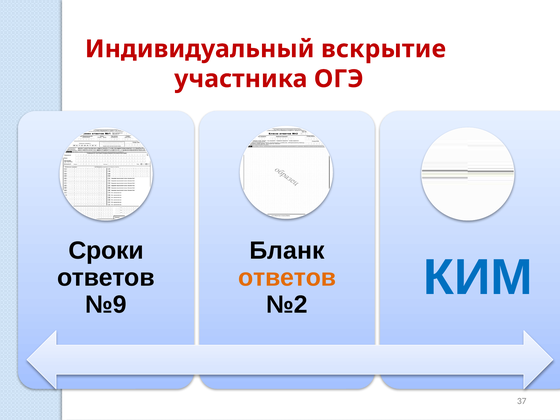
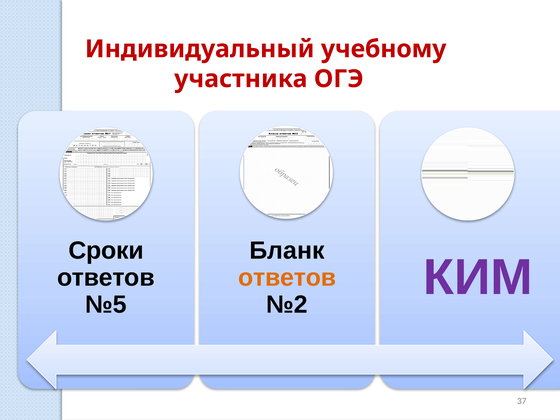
вскрытие: вскрытие -> учебному
КИМ colour: blue -> purple
№9: №9 -> №5
